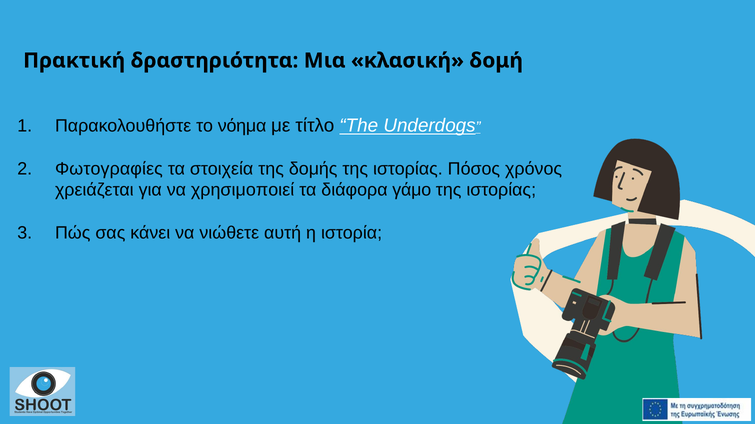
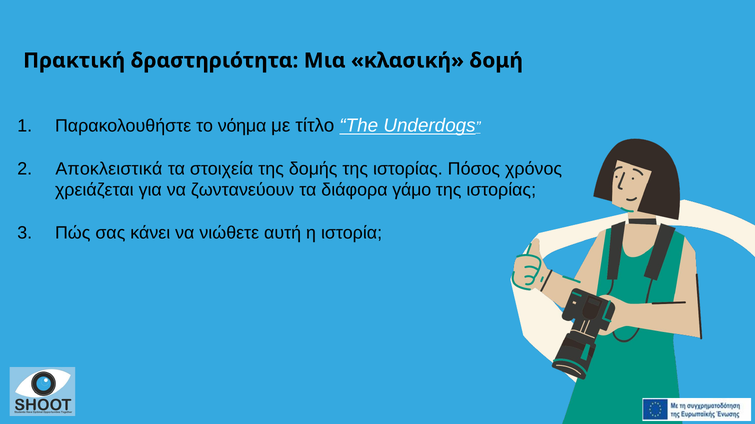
Φωτογραφίες: Φωτογραφίες -> Αποκλειστικά
χρησιμοποιεί: χρησιμοποιεί -> ζωντανεύουν
